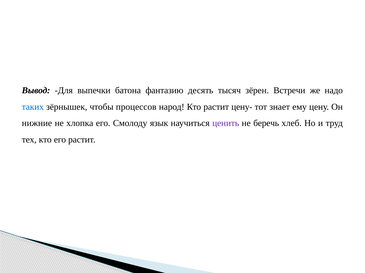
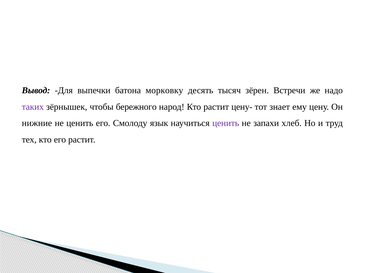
фантазию: фантазию -> морковку
таких colour: blue -> purple
процессов: процессов -> бережного
не хлопка: хлопка -> ценить
беречь: беречь -> запахи
